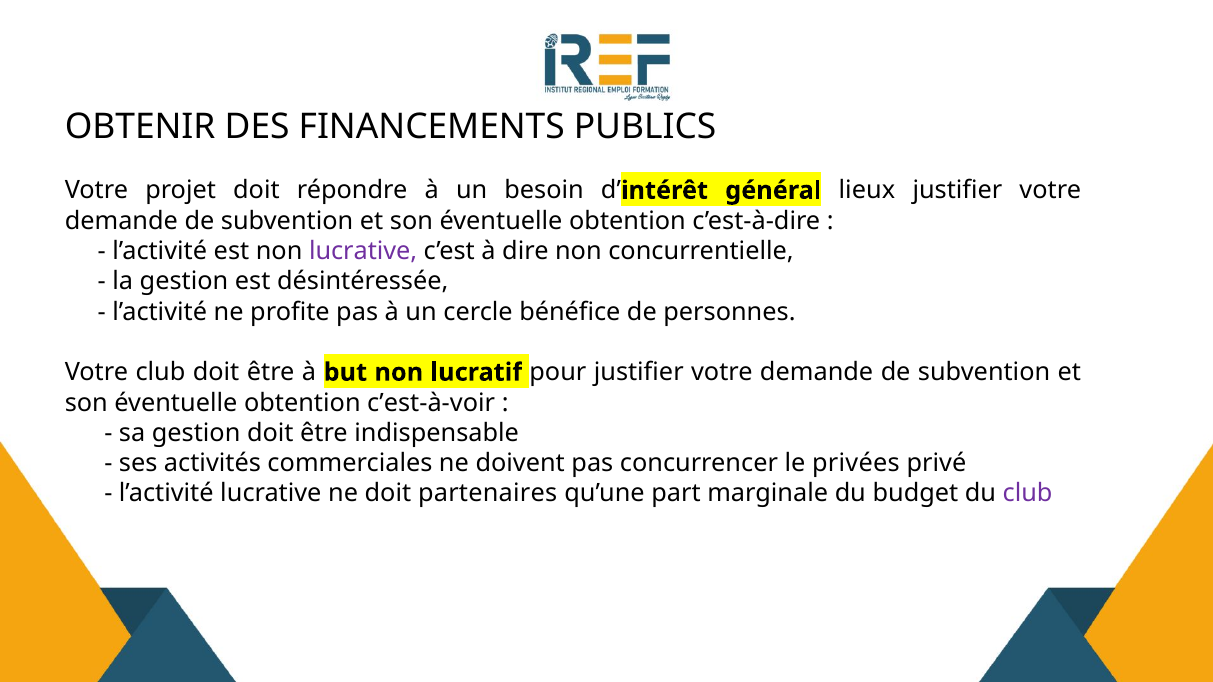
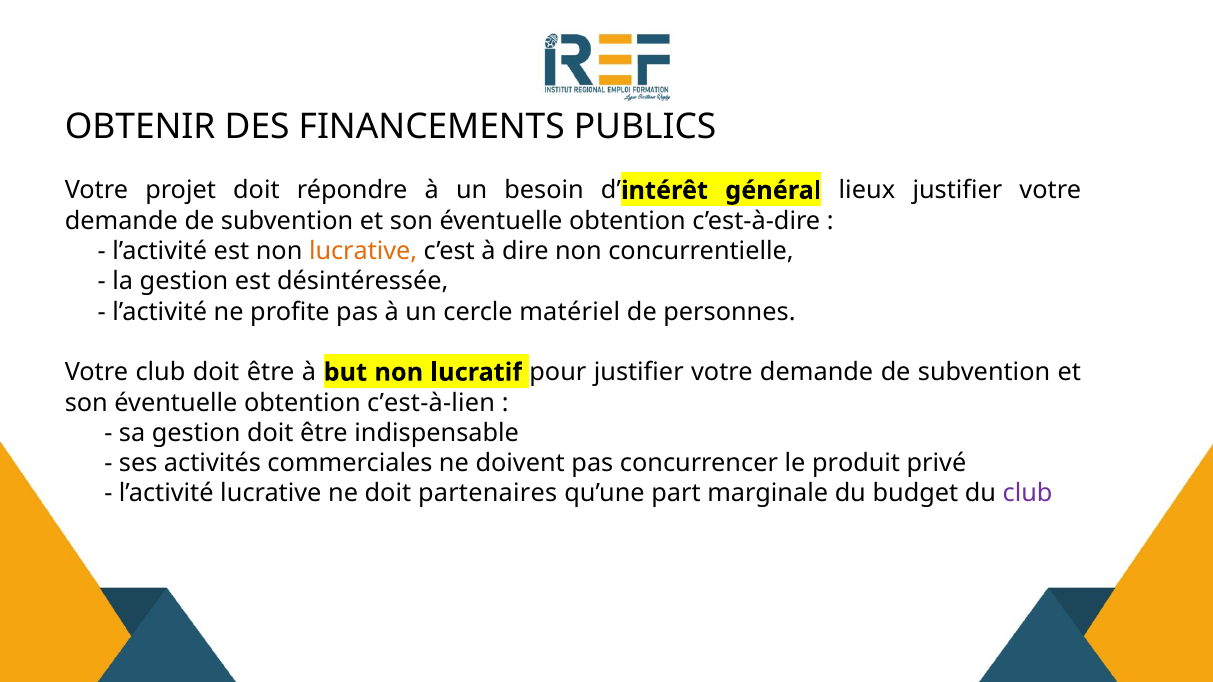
lucrative at (363, 251) colour: purple -> orange
bénéfice: bénéfice -> matériel
c’est-à-voir: c’est-à-voir -> c’est-à-lien
privées: privées -> produit
